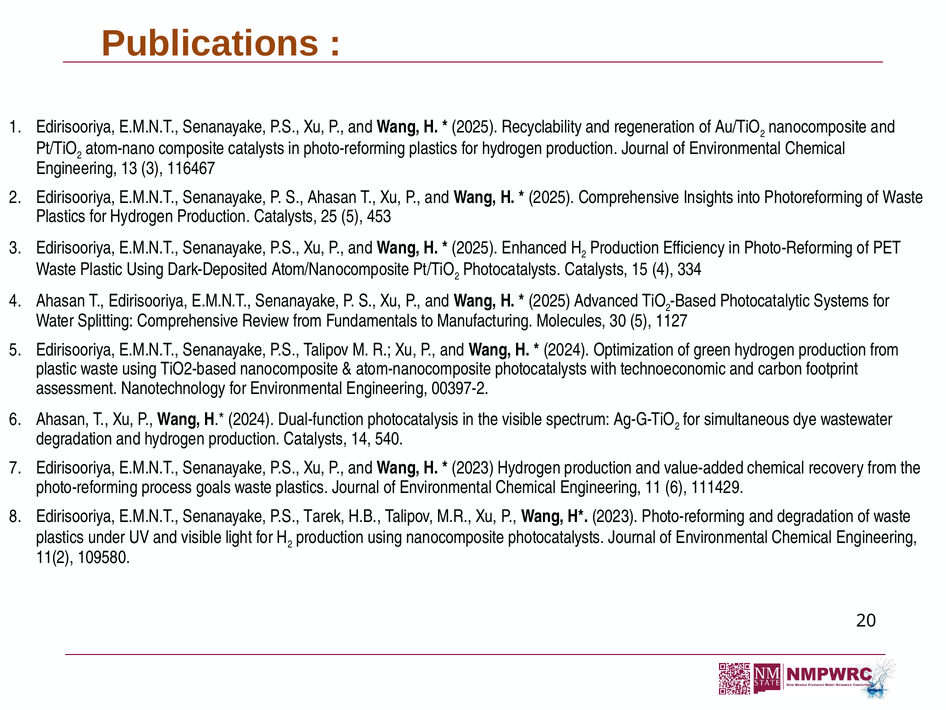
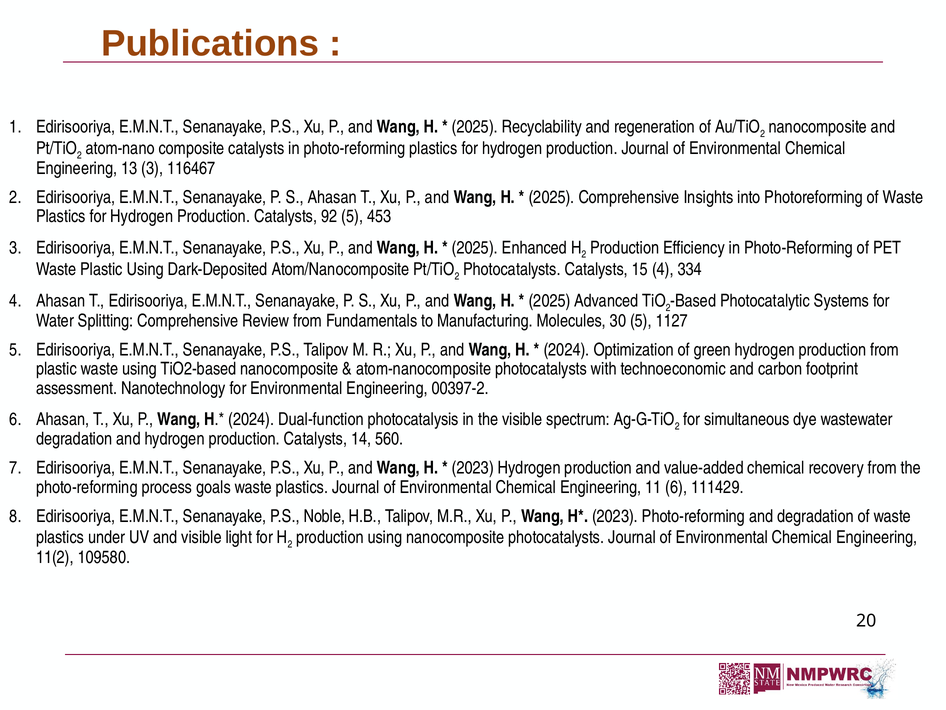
25: 25 -> 92
540: 540 -> 560
Tarek: Tarek -> Noble
